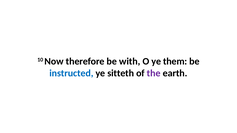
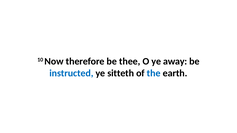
with: with -> thee
them: them -> away
the colour: purple -> blue
